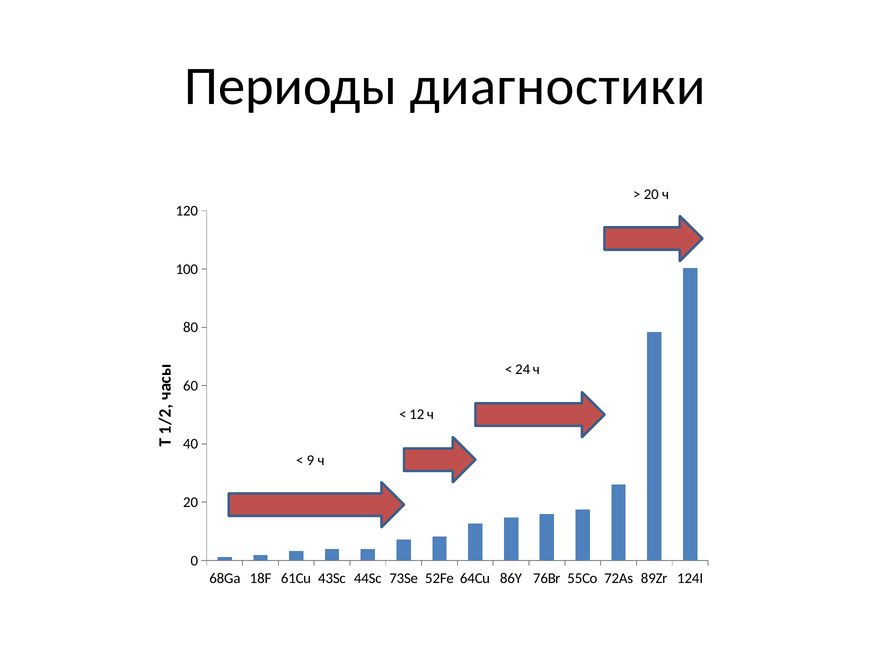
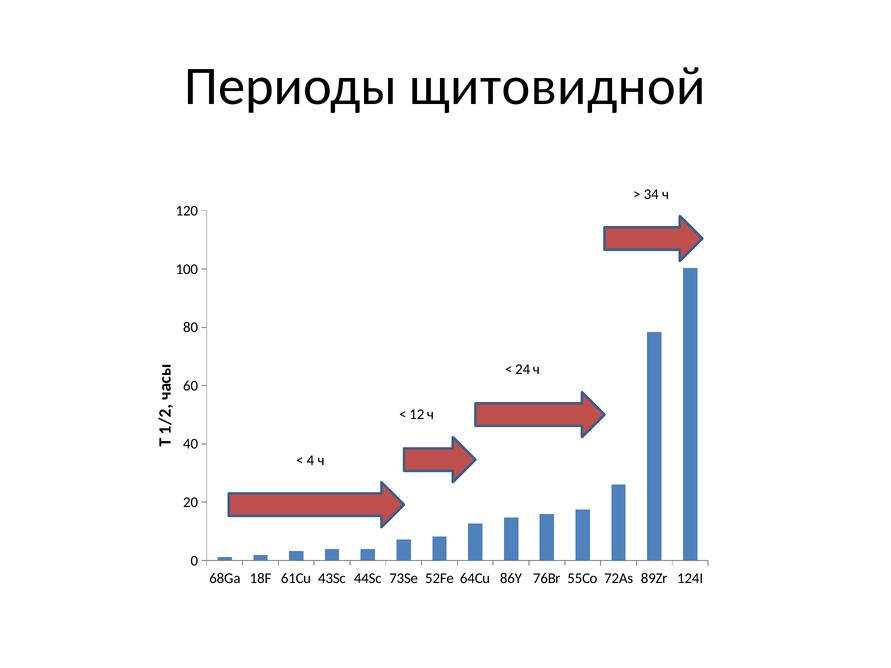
диагностики: диагностики -> щитовидной
20 at (651, 194): 20 -> 34
9: 9 -> 4
